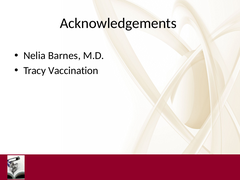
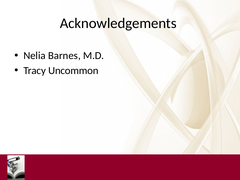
Vaccination: Vaccination -> Uncommon
